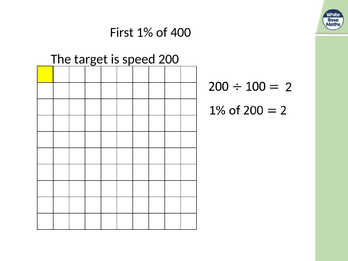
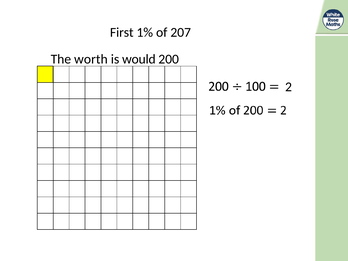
400: 400 -> 207
target: target -> worth
speed: speed -> would
